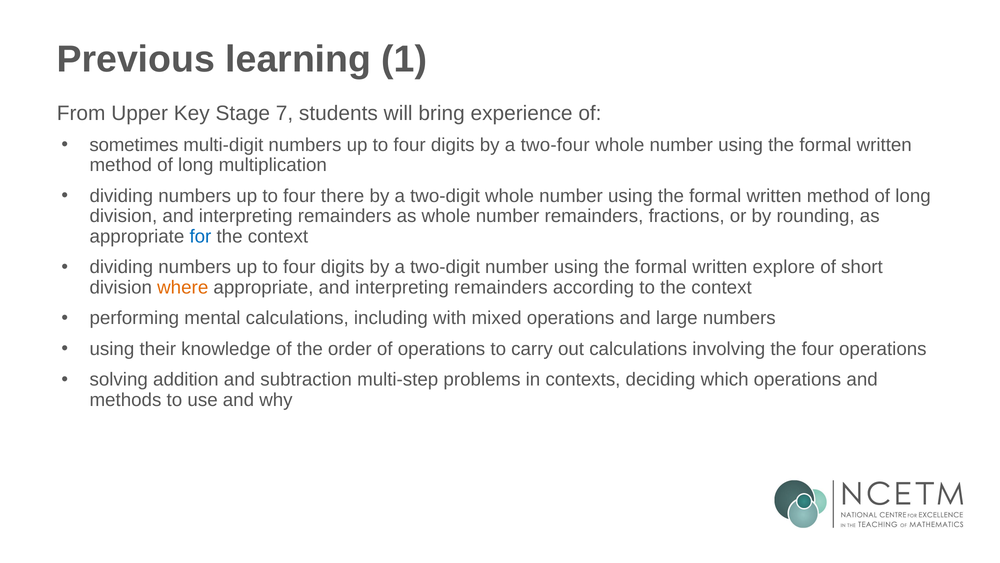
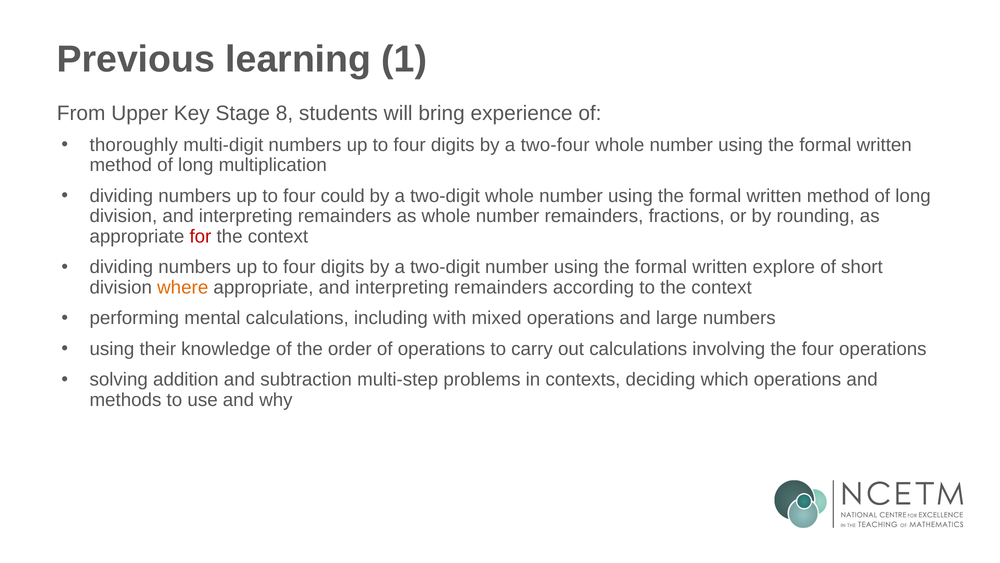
7: 7 -> 8
sometimes: sometimes -> thoroughly
there: there -> could
for colour: blue -> red
